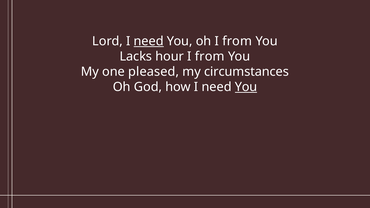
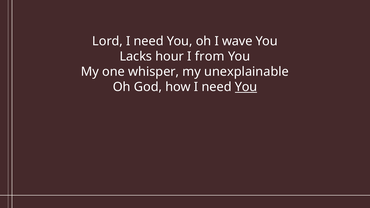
need at (149, 41) underline: present -> none
oh I from: from -> wave
pleased: pleased -> whisper
circumstances: circumstances -> unexplainable
